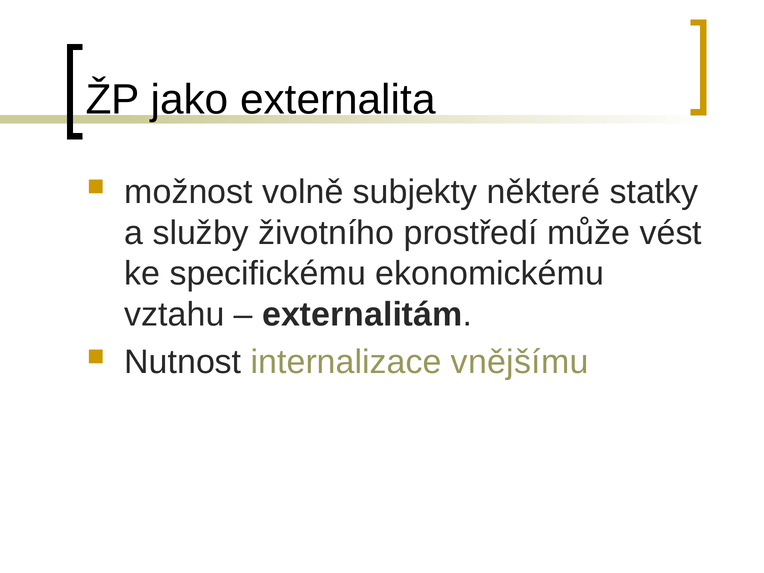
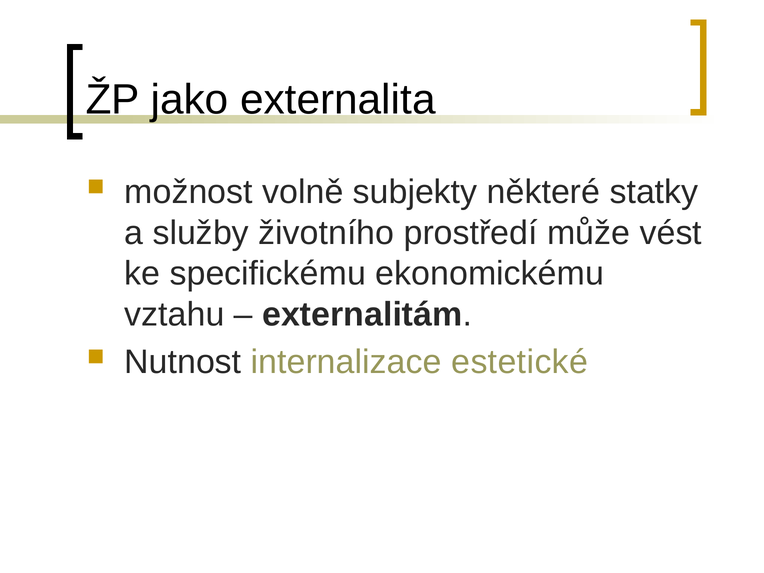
vnějšímu: vnějšímu -> estetické
